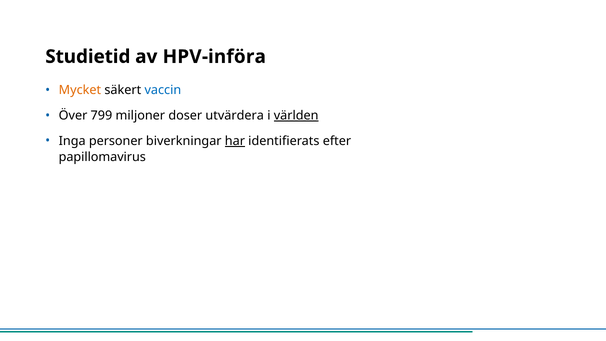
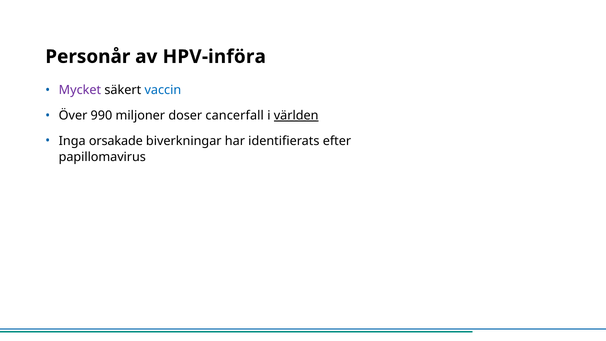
Studietid: Studietid -> Personår
Mycket colour: orange -> purple
799: 799 -> 990
utvärdera: utvärdera -> cancerfall
personer: personer -> orsakade
har underline: present -> none
